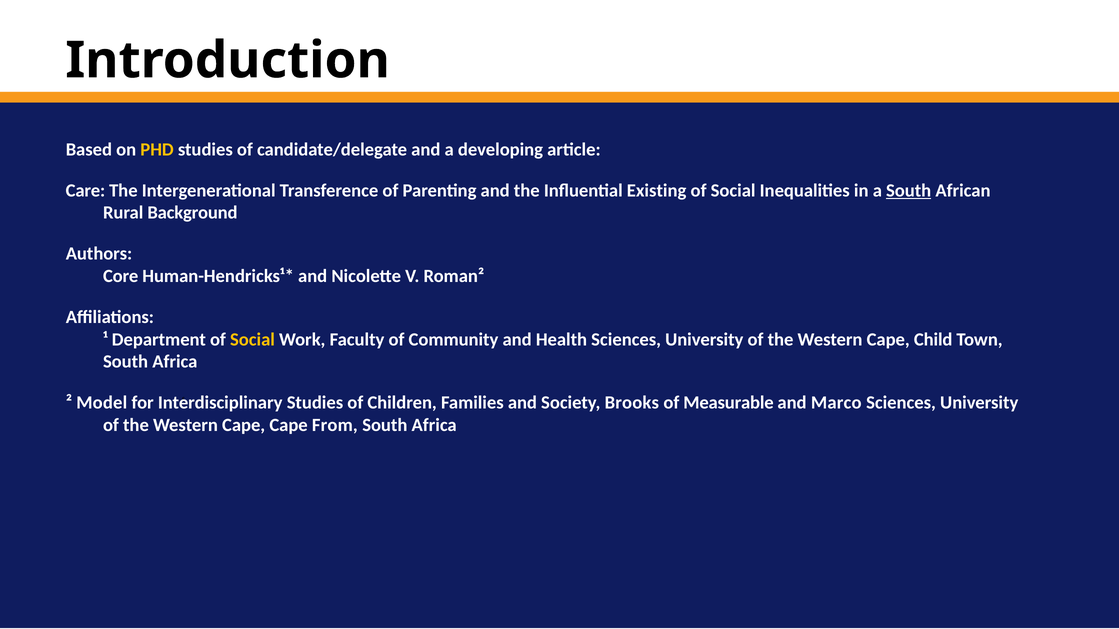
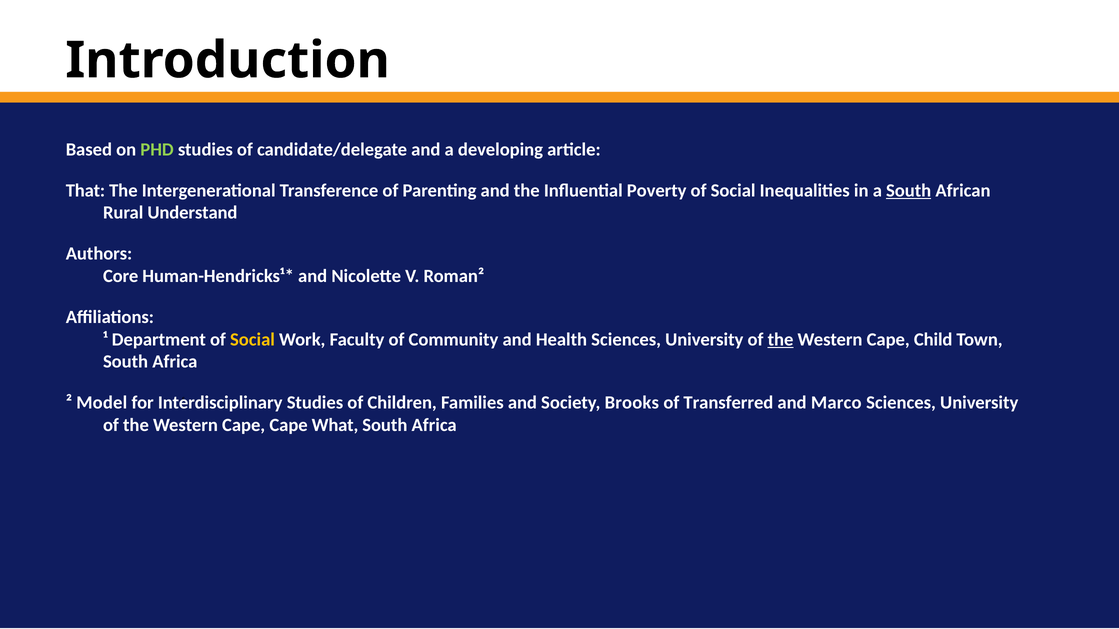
PHD colour: yellow -> light green
Care: Care -> That
Existing: Existing -> Poverty
Background: Background -> Understand
the at (781, 340) underline: none -> present
Measurable: Measurable -> Transferred
From: From -> What
